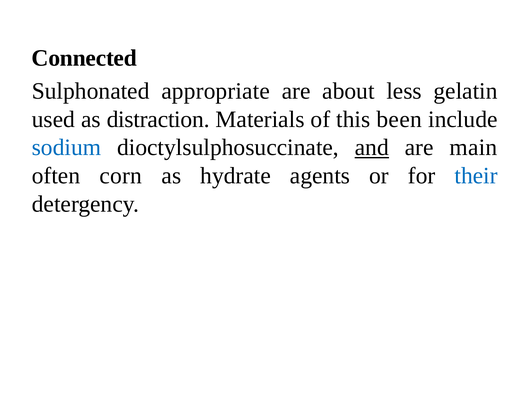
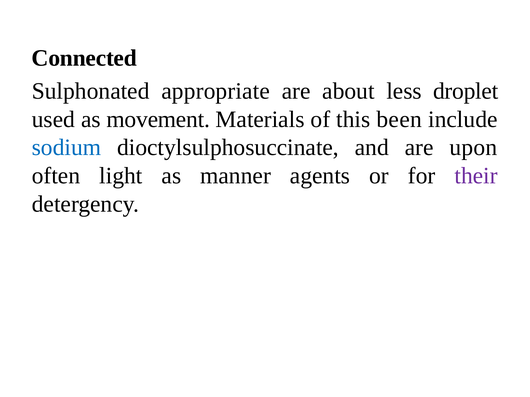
gelatin: gelatin -> droplet
distraction: distraction -> movement
and underline: present -> none
main: main -> upon
corn: corn -> light
hydrate: hydrate -> manner
their colour: blue -> purple
